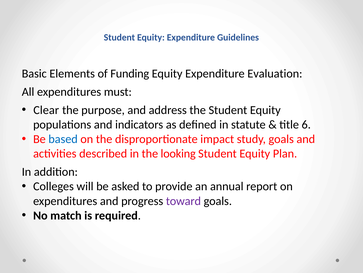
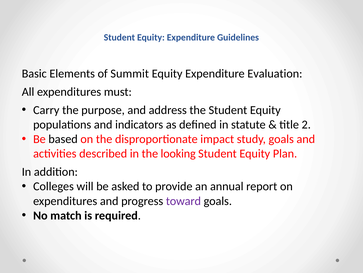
Funding: Funding -> Summit
Clear: Clear -> Carry
6: 6 -> 2
based colour: blue -> black
